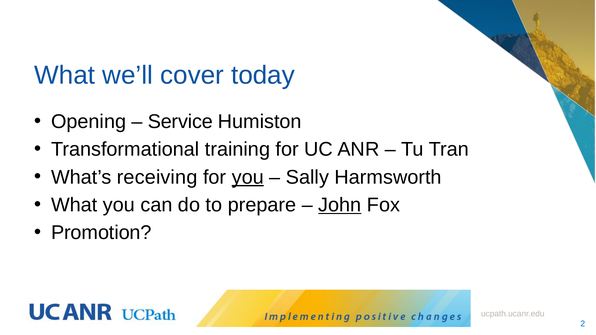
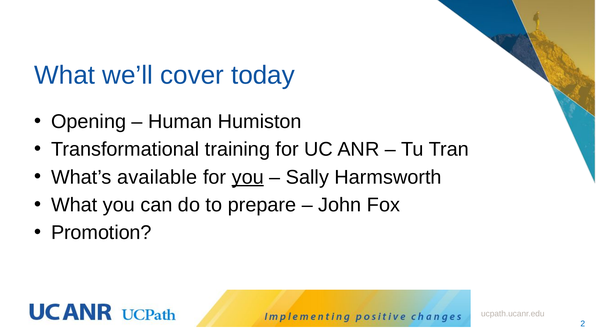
Service: Service -> Human
receiving: receiving -> available
John underline: present -> none
